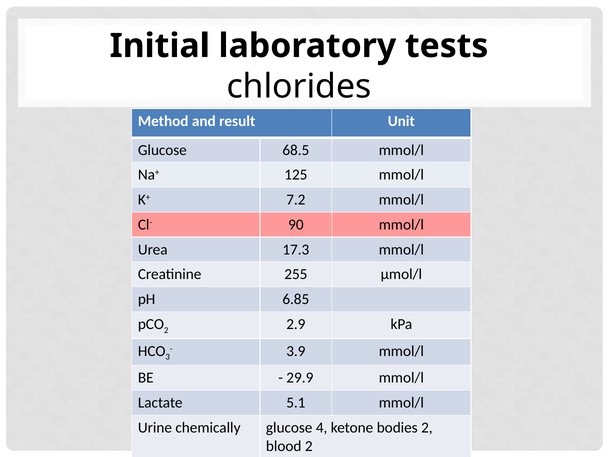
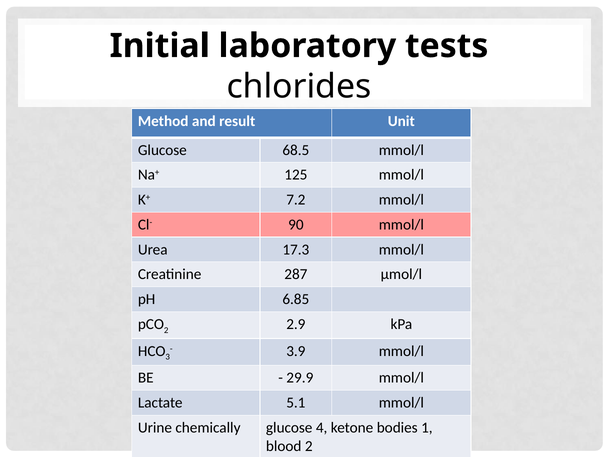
255: 255 -> 287
bodies 2: 2 -> 1
